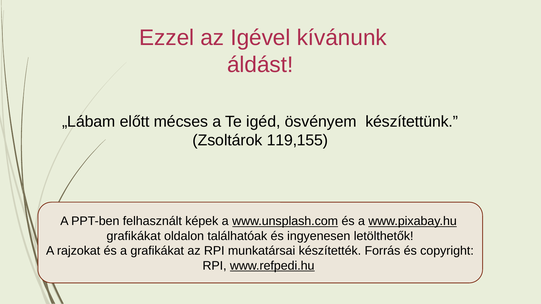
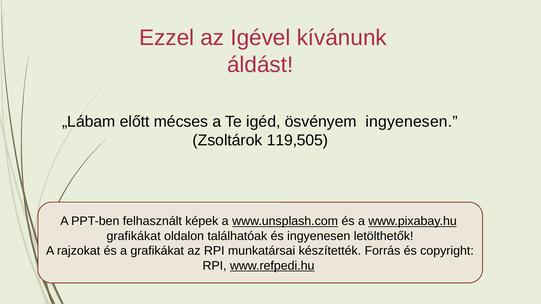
ösvényem készítettünk: készítettünk -> ingyenesen
119,155: 119,155 -> 119,505
